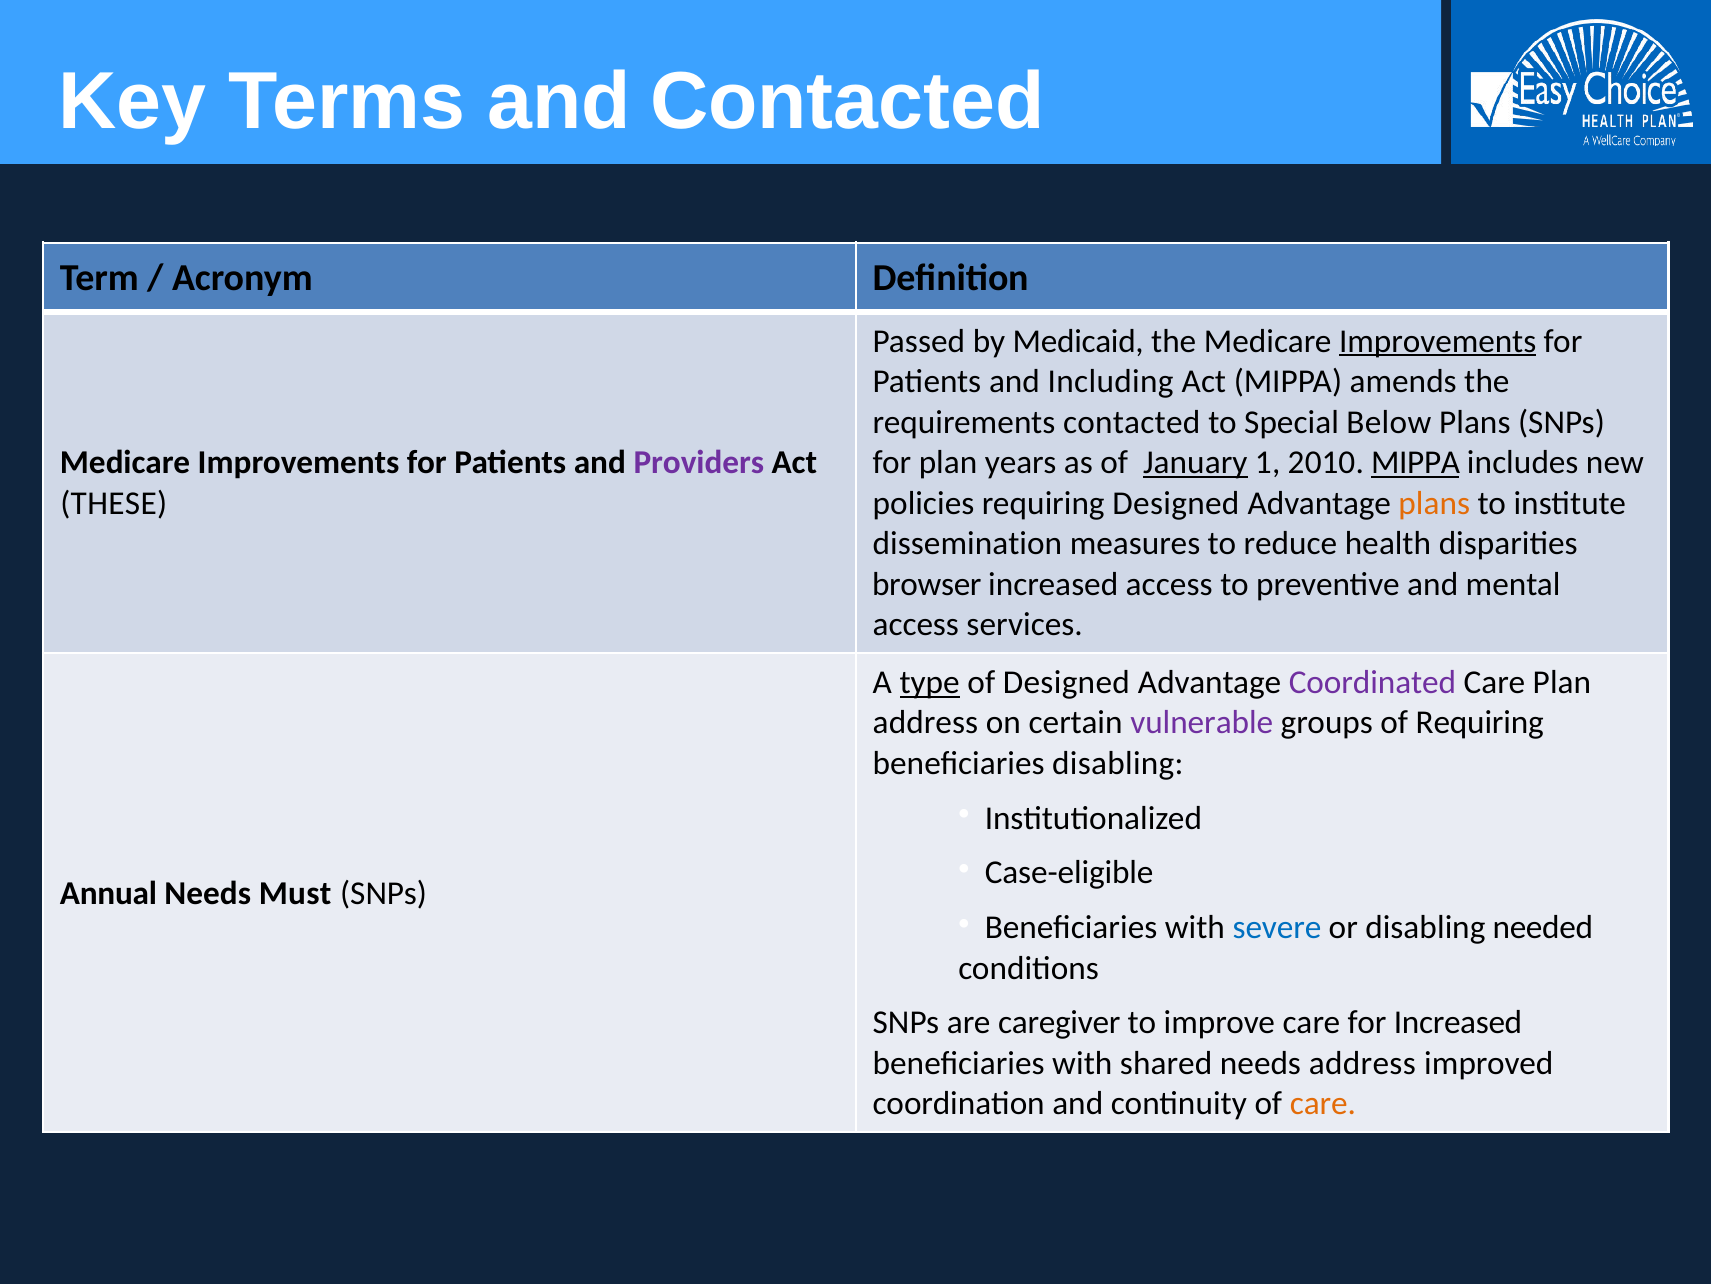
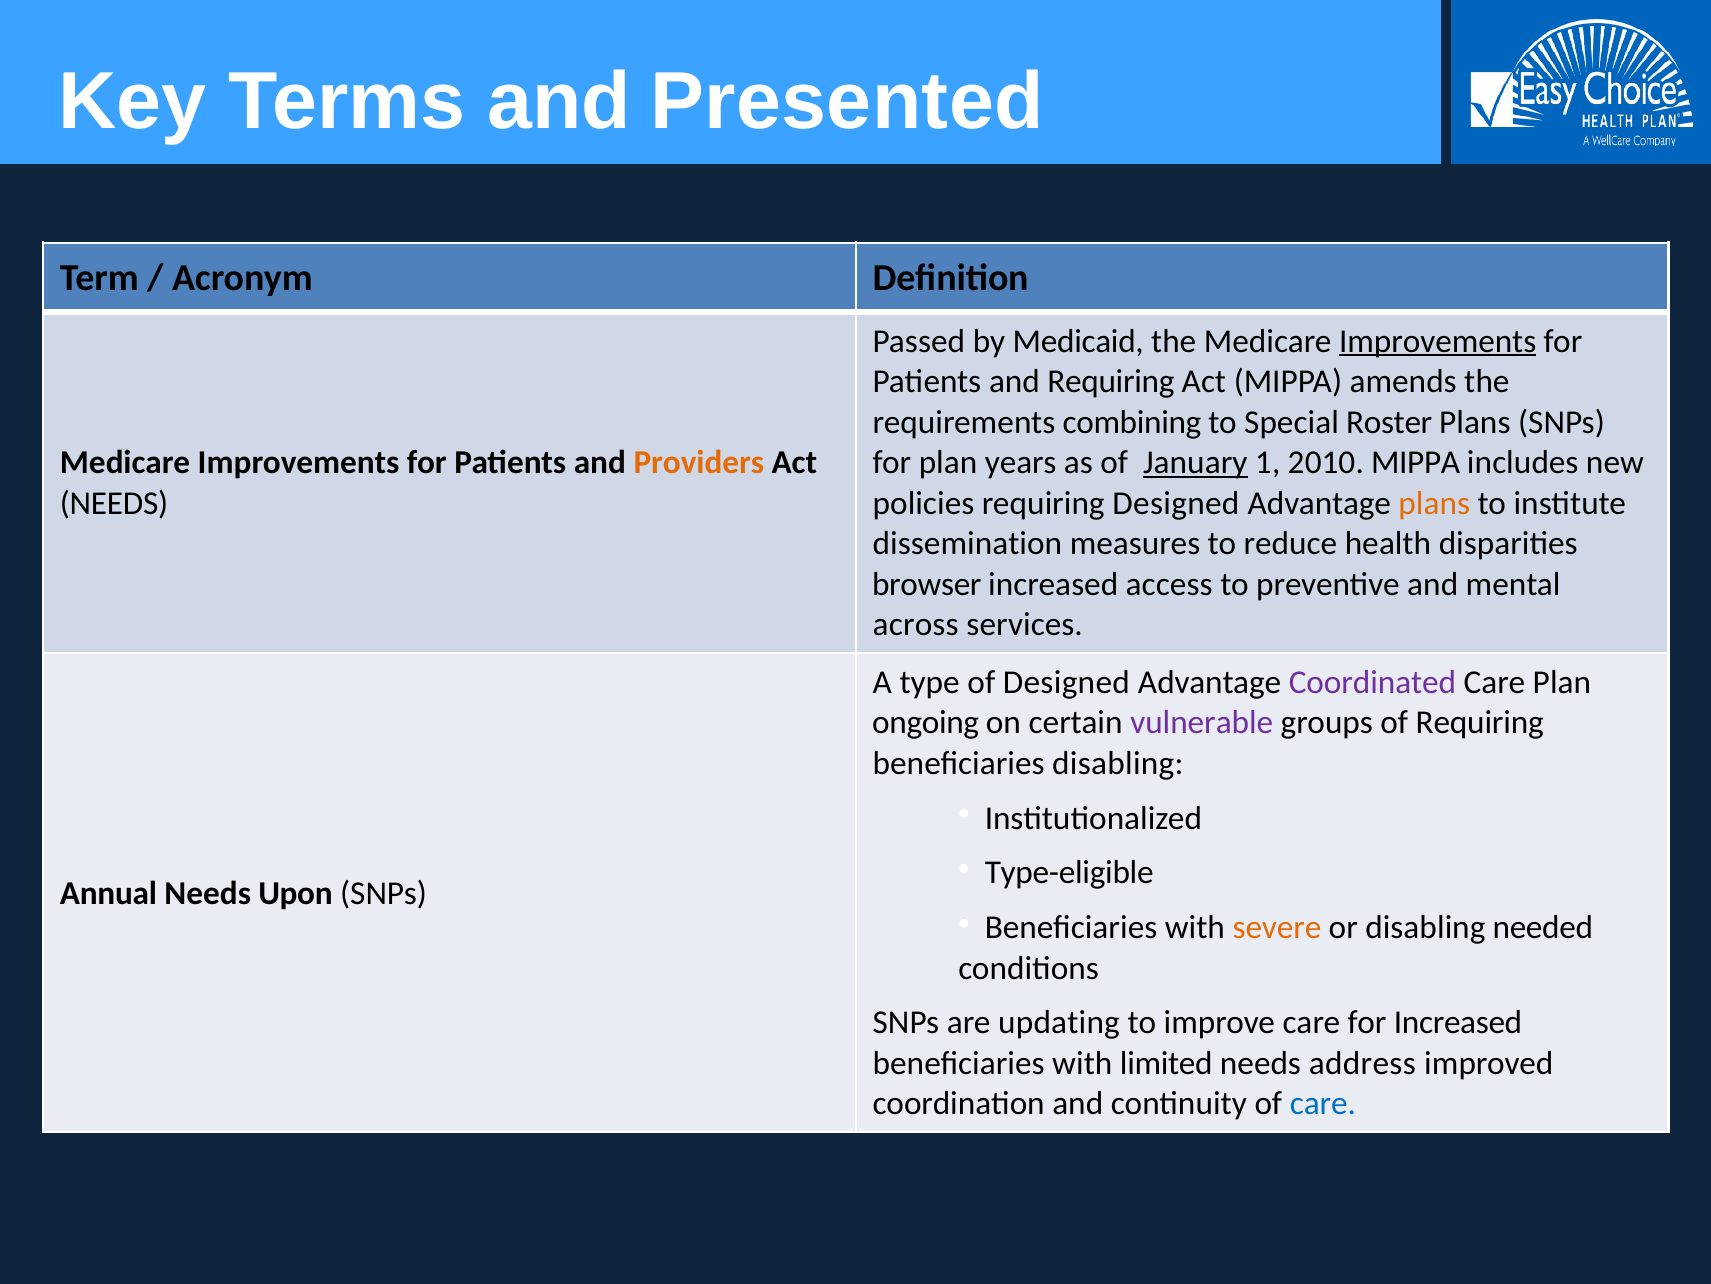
and Contacted: Contacted -> Presented
and Including: Including -> Requiring
requirements contacted: contacted -> combining
Below: Below -> Roster
Providers colour: purple -> orange
MIPPA at (1416, 462) underline: present -> none
THESE at (114, 503): THESE -> NEEDS
access at (916, 624): access -> across
type underline: present -> none
address at (925, 722): address -> ongoing
Case-eligible: Case-eligible -> Type-eligible
Must: Must -> Upon
severe colour: blue -> orange
caregiver: caregiver -> updating
shared: shared -> limited
care at (1323, 1103) colour: orange -> blue
